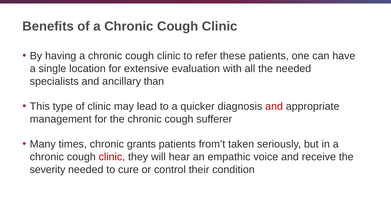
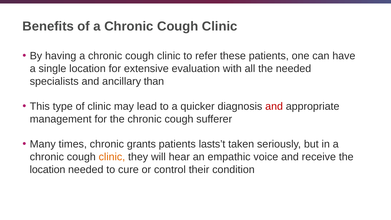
from’t: from’t -> lasts’t
clinic at (112, 157) colour: red -> orange
severity at (48, 170): severity -> location
